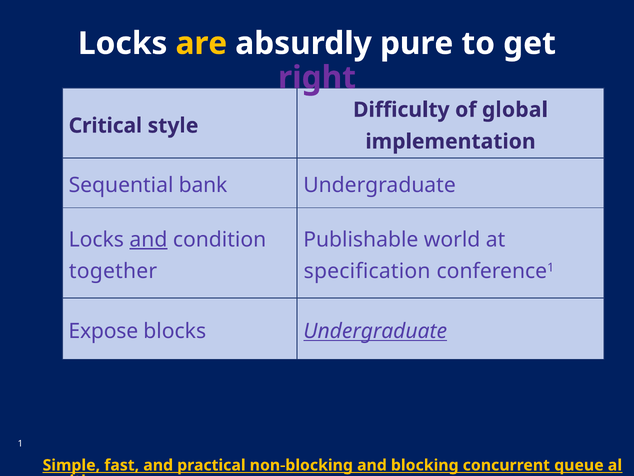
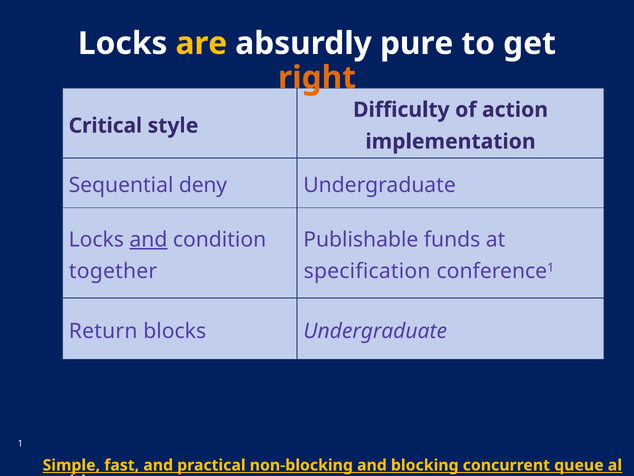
right colour: purple -> orange
global: global -> action
bank: bank -> deny
world: world -> funds
Expose: Expose -> Return
Undergraduate at (375, 331) underline: present -> none
